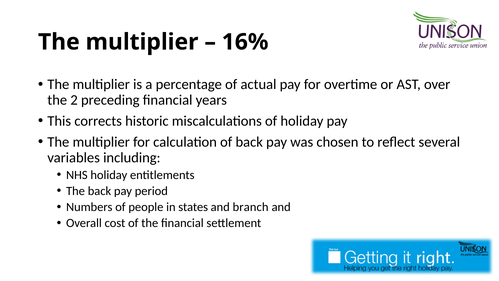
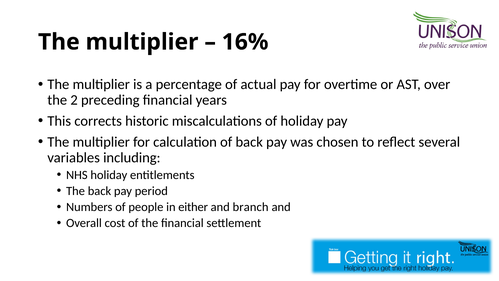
states: states -> either
